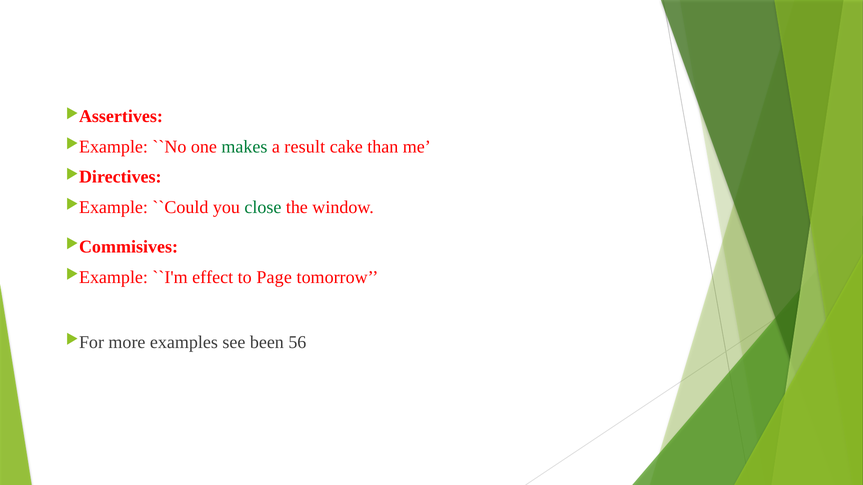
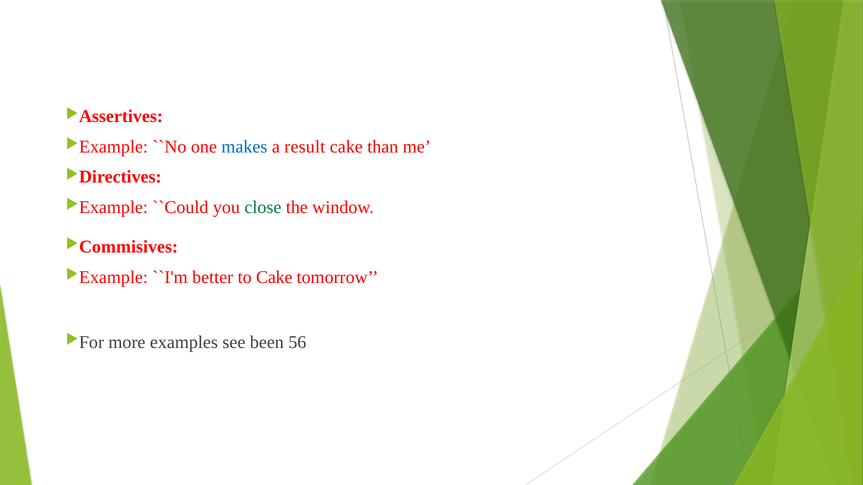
makes colour: green -> blue
effect: effect -> better
to Page: Page -> Cake
